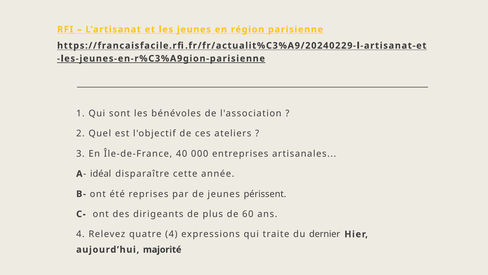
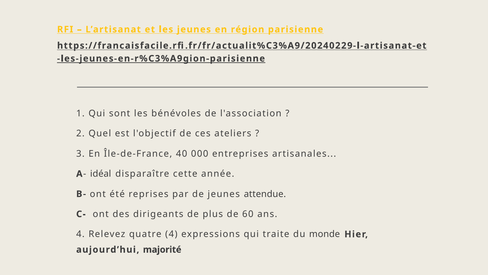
périssent: périssent -> attendue
dernier: dernier -> monde
